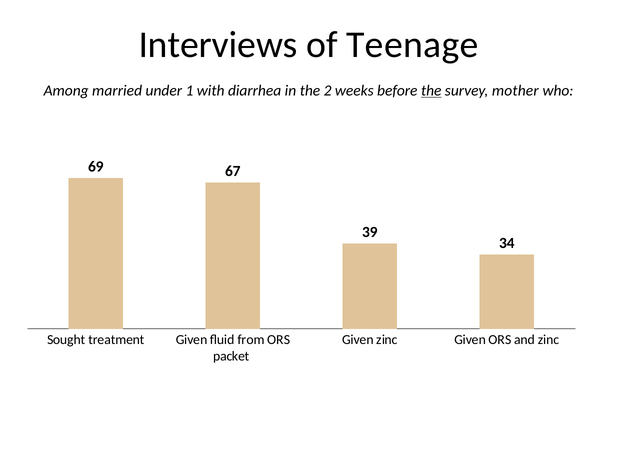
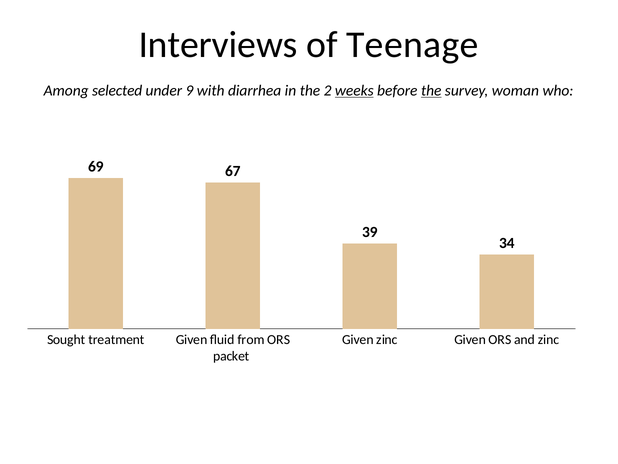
married: married -> selected
1: 1 -> 9
weeks underline: none -> present
mother: mother -> woman
